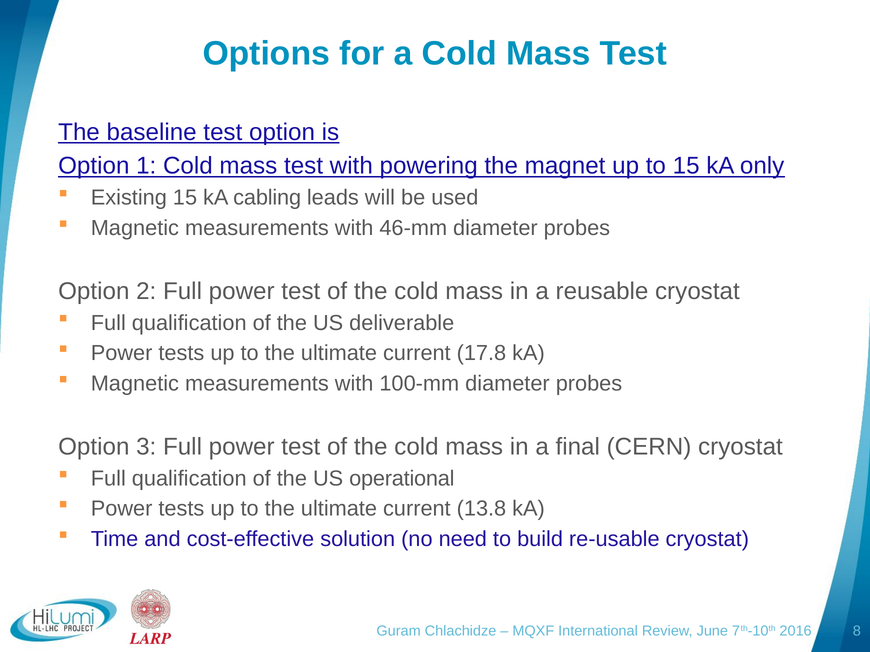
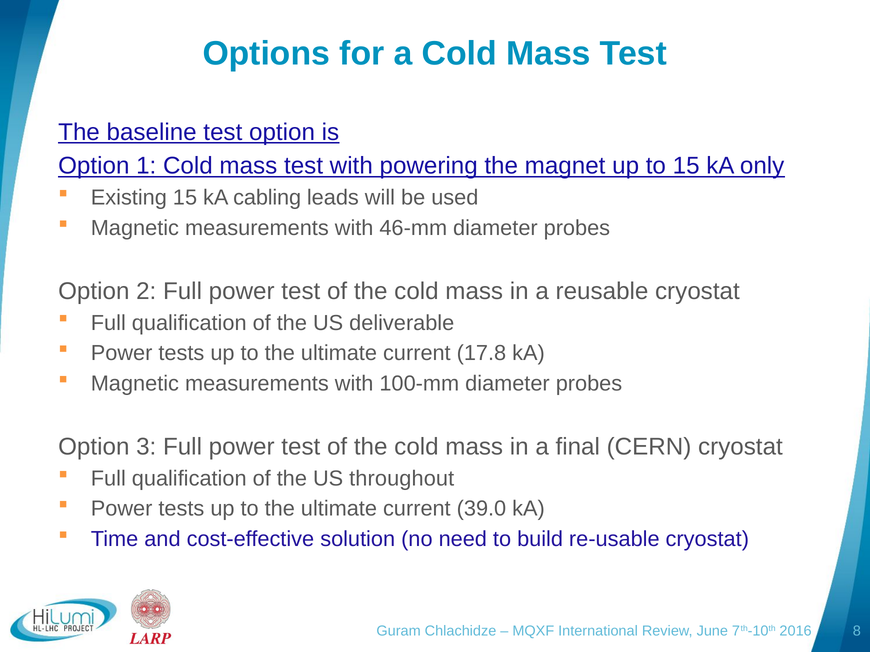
operational: operational -> throughout
13.8: 13.8 -> 39.0
